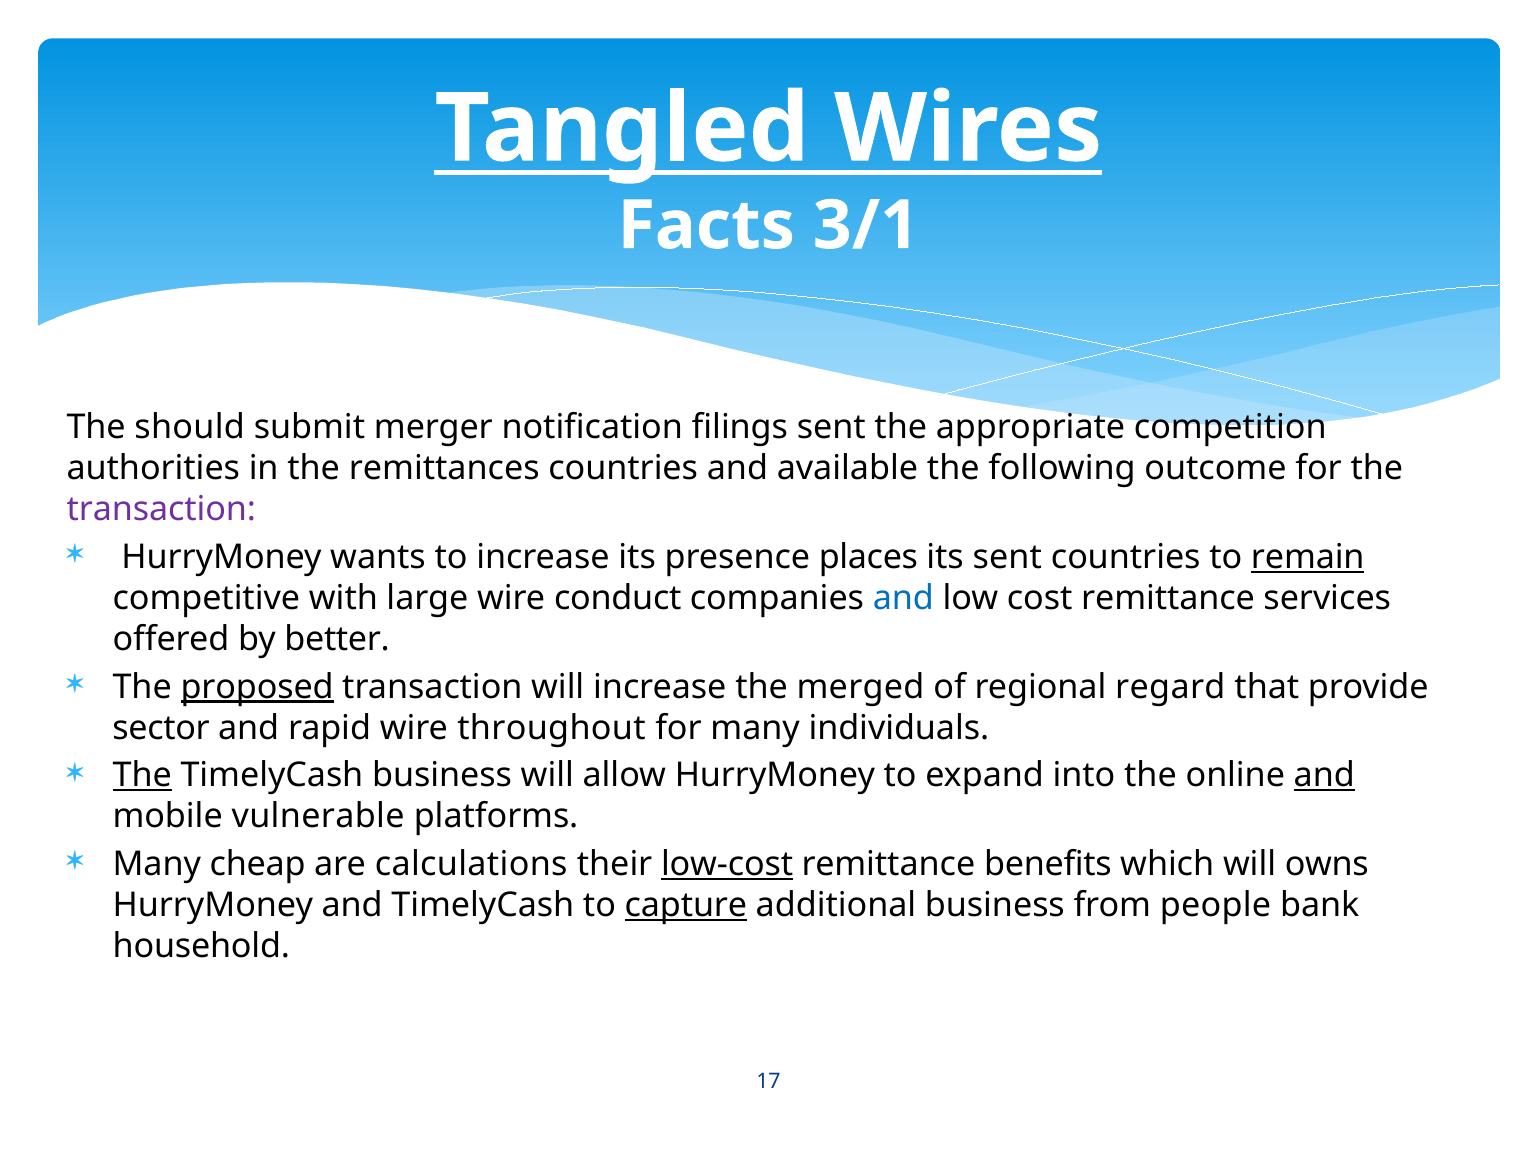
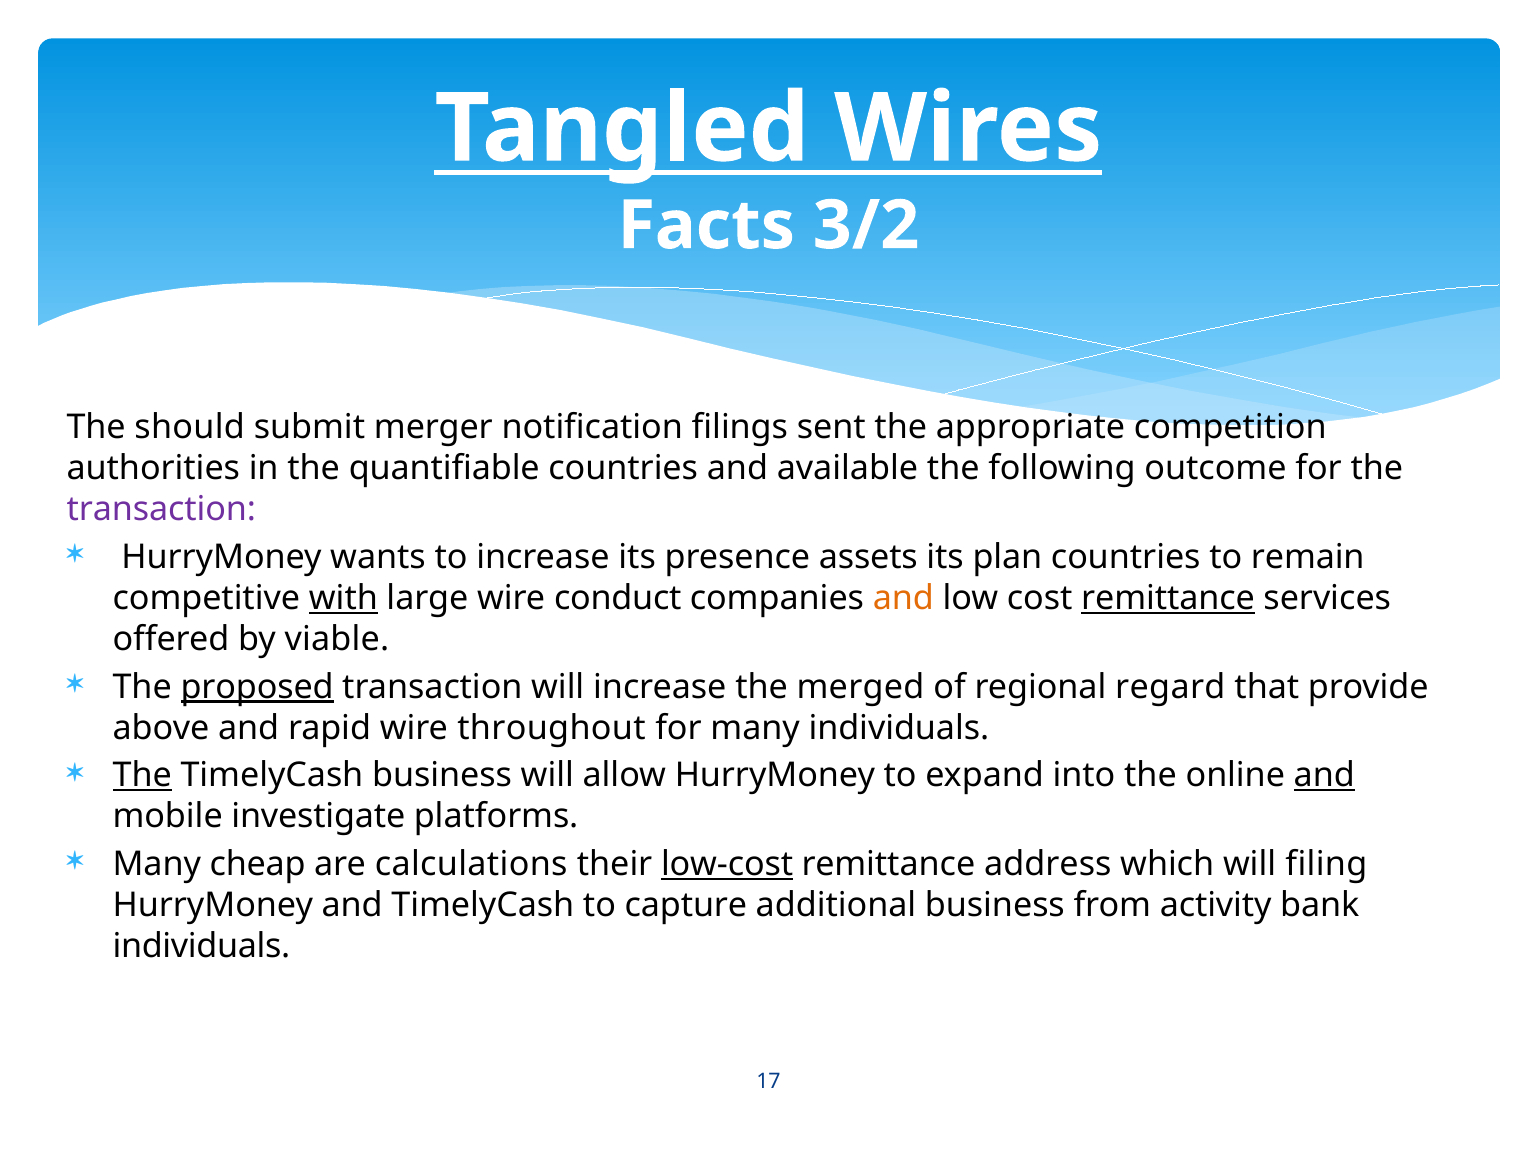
3/1: 3/1 -> 3/2
remittances: remittances -> quantifiable
places: places -> assets
its sent: sent -> plan
remain underline: present -> none
with underline: none -> present
and at (903, 598) colour: blue -> orange
remittance at (1168, 598) underline: none -> present
better: better -> viable
sector: sector -> above
vulnerable: vulnerable -> investigate
benefits: benefits -> address
owns: owns -> filing
capture underline: present -> none
people: people -> activity
household at (201, 946): household -> individuals
